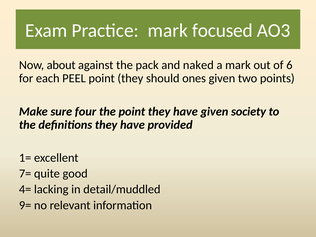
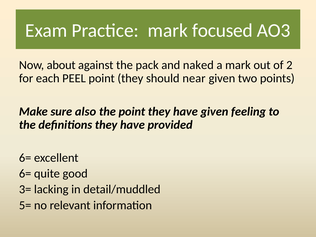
6: 6 -> 2
ones: ones -> near
four: four -> also
society: society -> feeling
1= at (25, 158): 1= -> 6=
7= at (25, 174): 7= -> 6=
4=: 4= -> 3=
9=: 9= -> 5=
